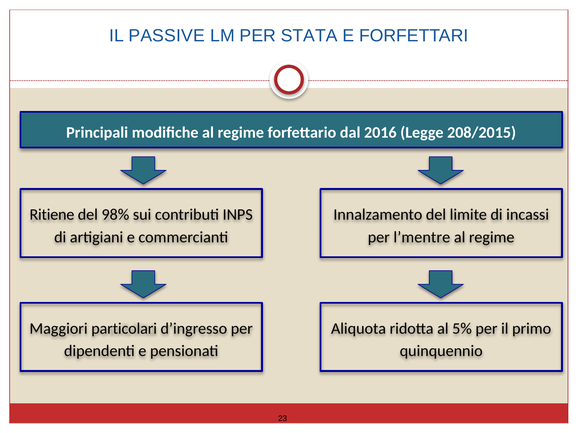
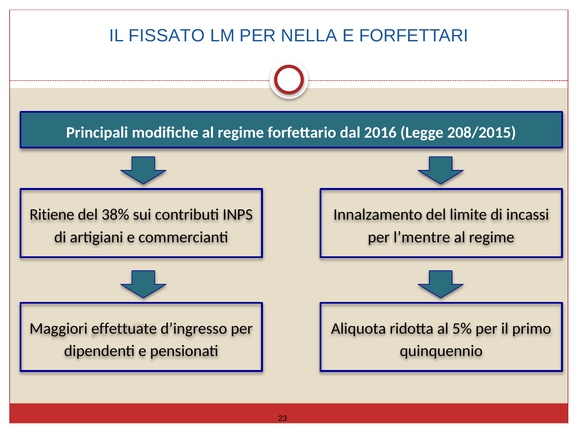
PASSIVE: PASSIVE -> FISSATO
STATA: STATA -> NELLA
98%: 98% -> 38%
particolari: particolari -> effettuate
